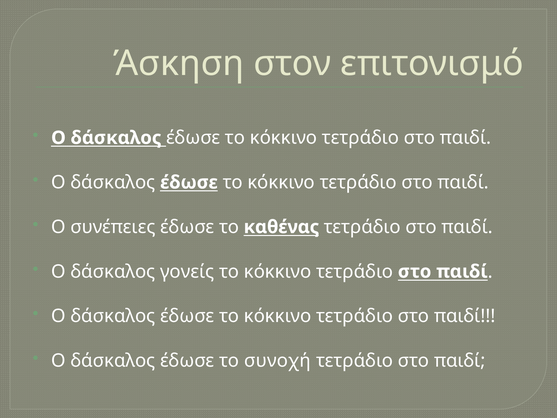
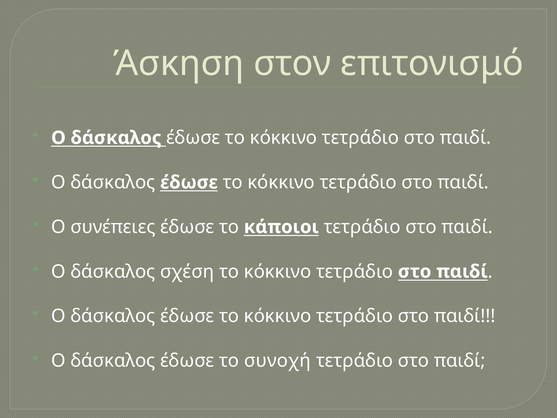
καθένας: καθένας -> κάποιοι
γονείς: γονείς -> σχέση
